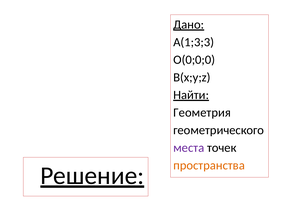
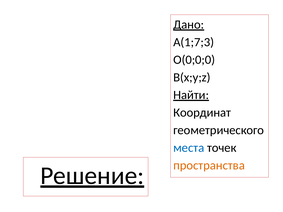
А(1;3;3: А(1;3;3 -> А(1;7;3
Геометрия: Геометрия -> Координат
места colour: purple -> blue
